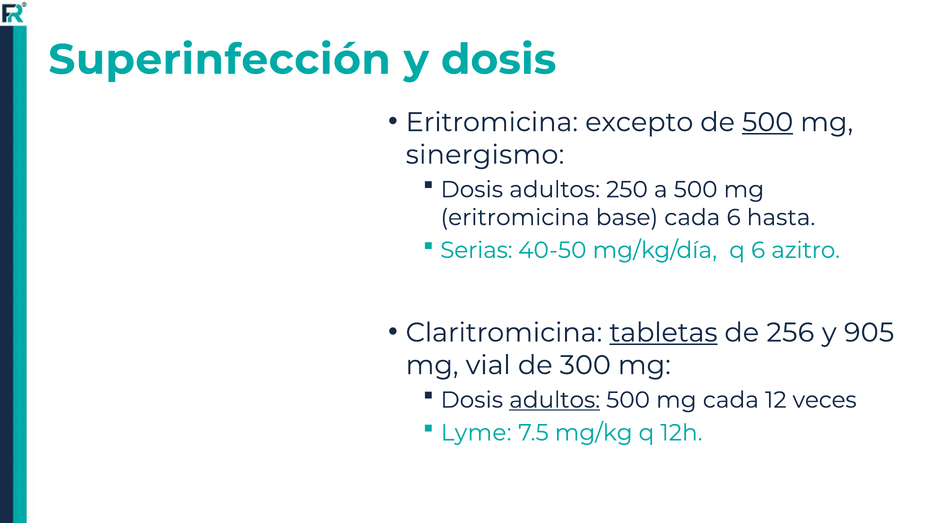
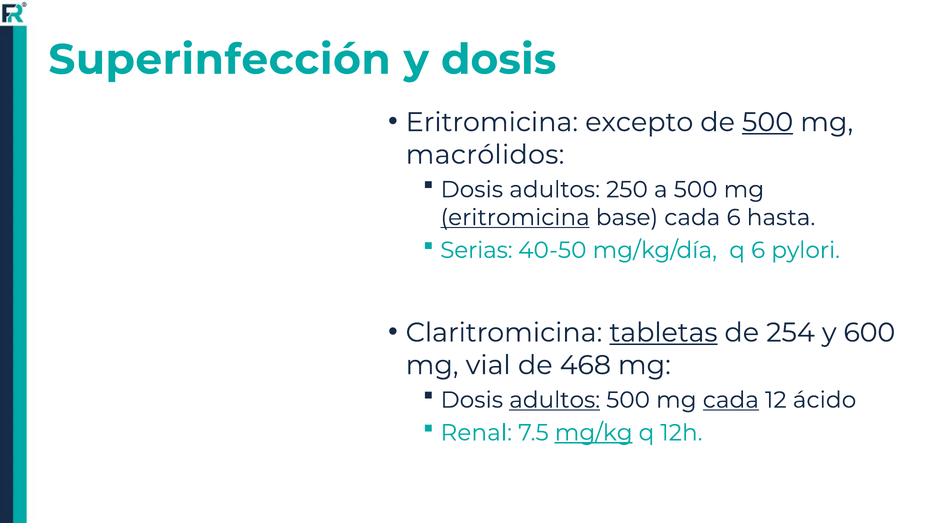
sinergismo: sinergismo -> macrólidos
eritromicina at (515, 217) underline: none -> present
azitro: azitro -> pylori
256: 256 -> 254
905: 905 -> 600
300: 300 -> 468
cada at (731, 400) underline: none -> present
veces: veces -> ácido
Lyme: Lyme -> Renal
mg/kg underline: none -> present
